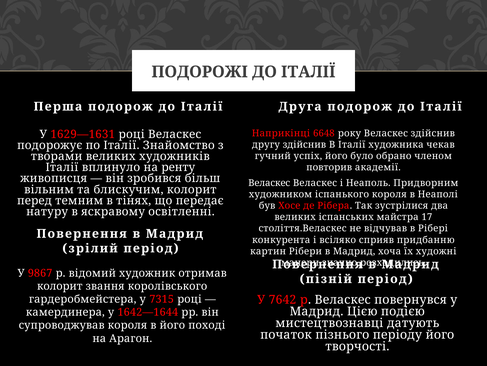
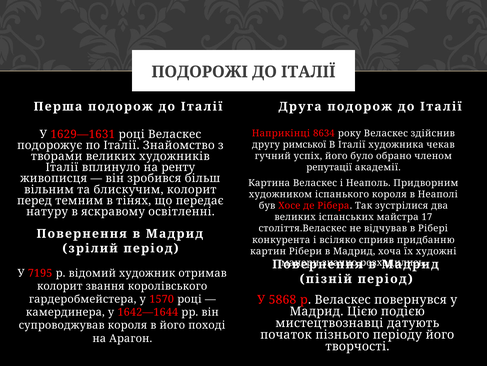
6648: 6648 -> 8634
другу здійснив: здійснив -> римської
повторив: повторив -> репутації
Веласкес at (269, 183): Веласкес -> Картина
9867: 9867 -> 7195
7642: 7642 -> 5868
7315: 7315 -> 1570
